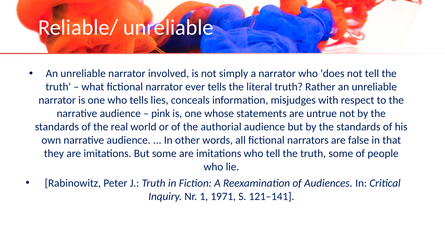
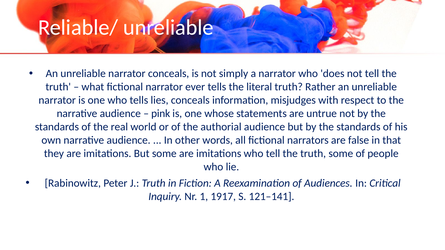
narrator involved: involved -> conceals
1971: 1971 -> 1917
